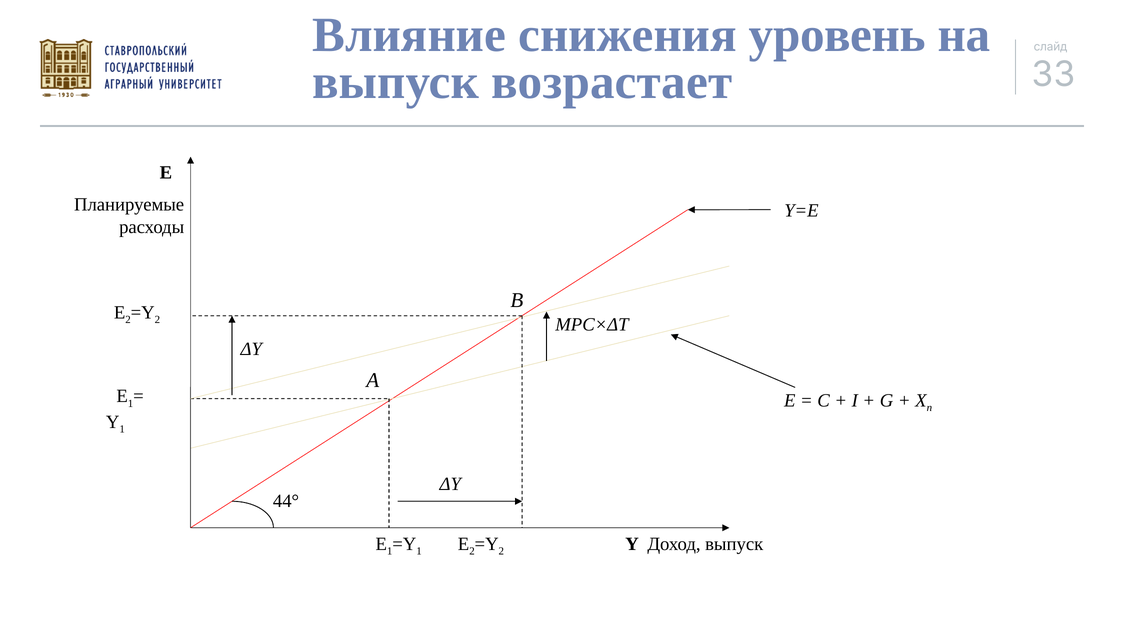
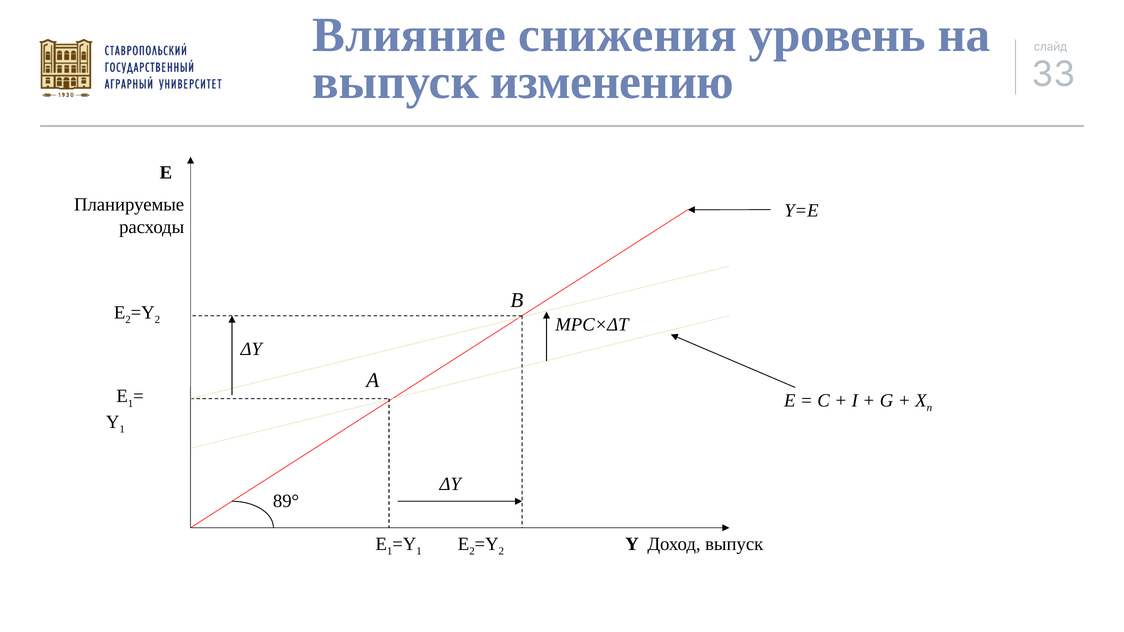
возрастает: возрастает -> изменению
44°: 44° -> 89°
